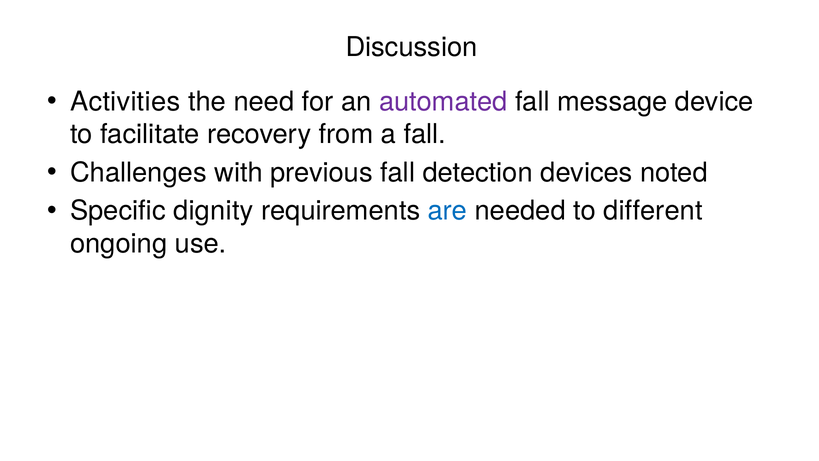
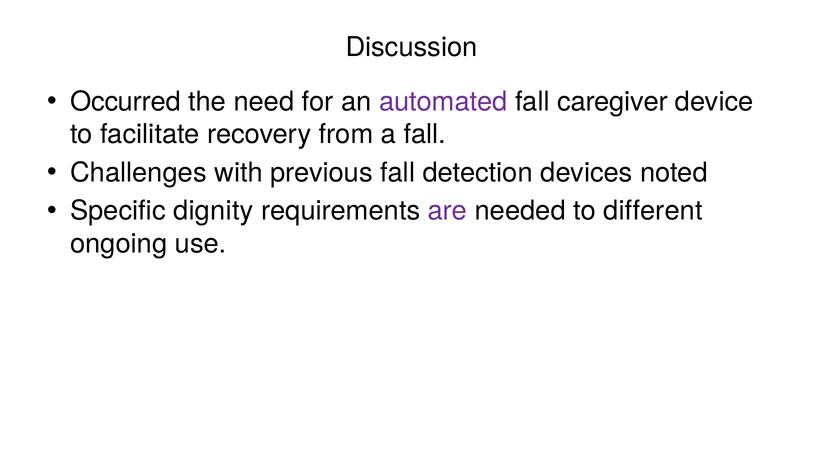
Activities: Activities -> Occurred
message: message -> caregiver
are colour: blue -> purple
